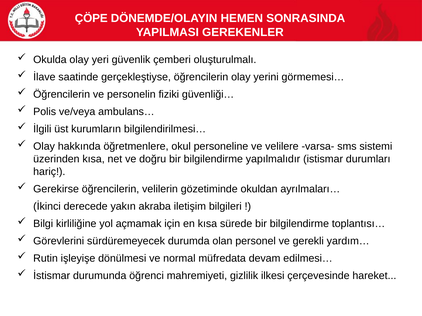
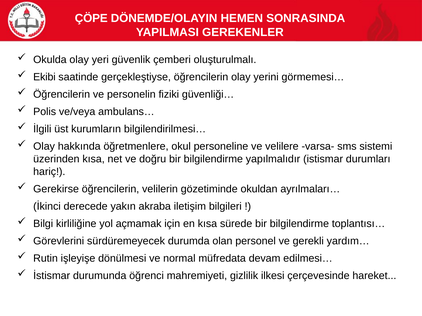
İlave: İlave -> Ekibi
